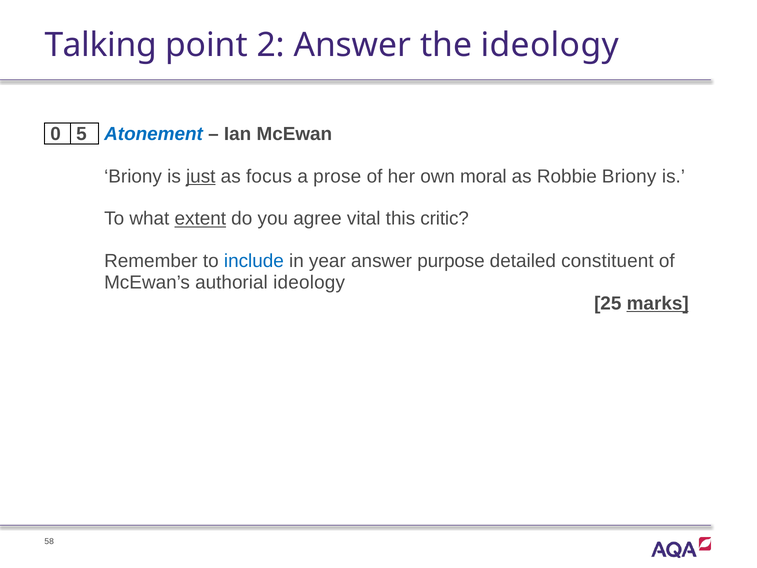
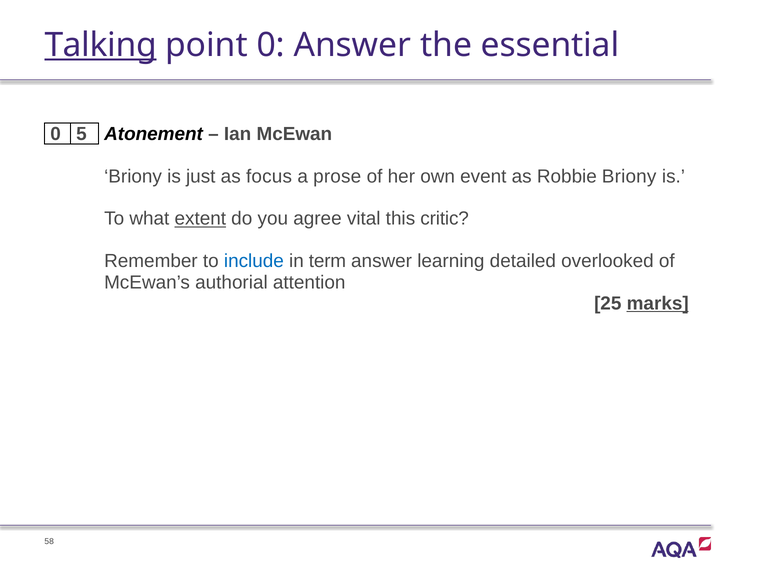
Talking underline: none -> present
point 2: 2 -> 0
the ideology: ideology -> essential
Atonement colour: blue -> black
just underline: present -> none
moral: moral -> event
year: year -> term
purpose: purpose -> learning
constituent: constituent -> overlooked
authorial ideology: ideology -> attention
